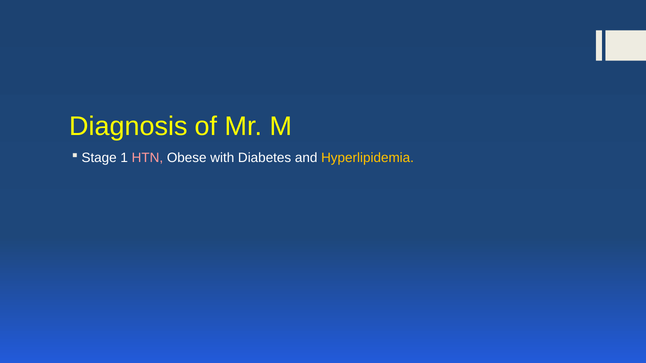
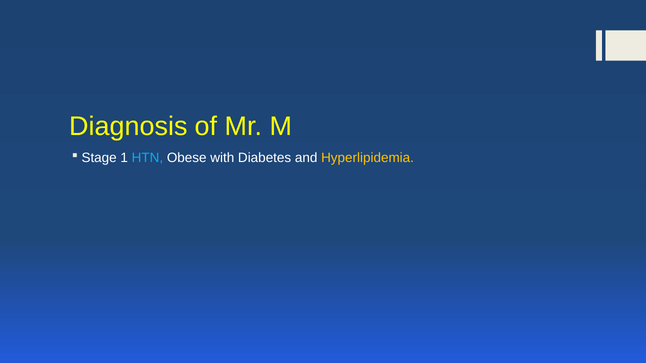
HTN colour: pink -> light blue
